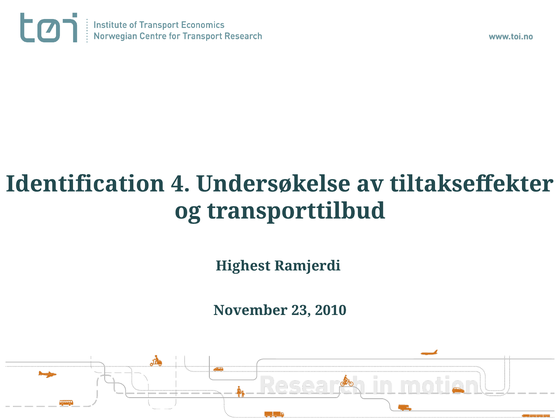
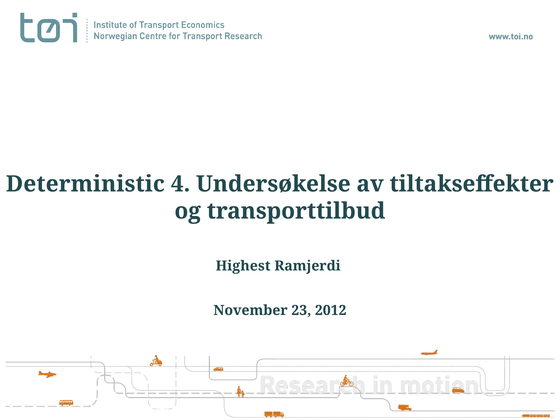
Identification: Identification -> Deterministic
2010: 2010 -> 2012
